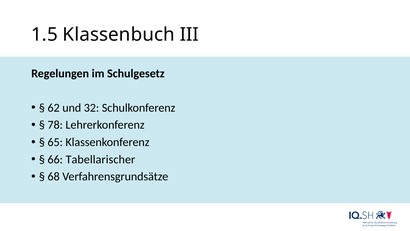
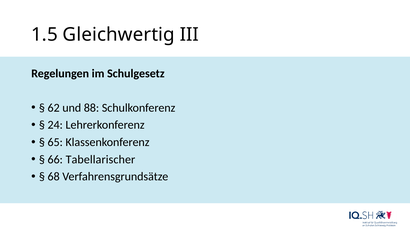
Klassenbuch: Klassenbuch -> Gleichwertig
32: 32 -> 88
78: 78 -> 24
